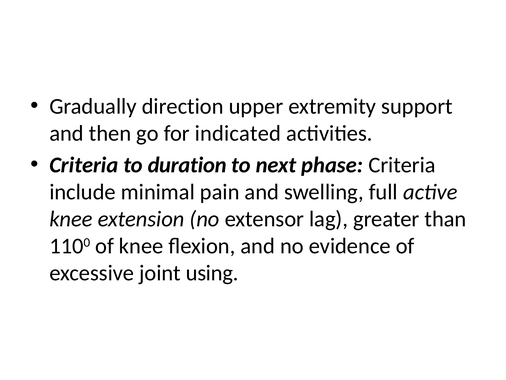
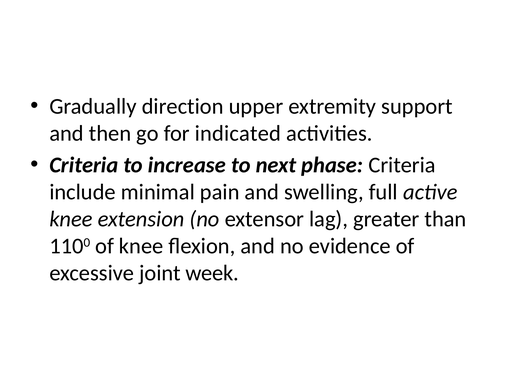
duration: duration -> increase
using: using -> week
